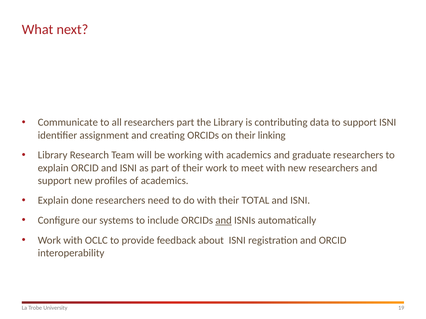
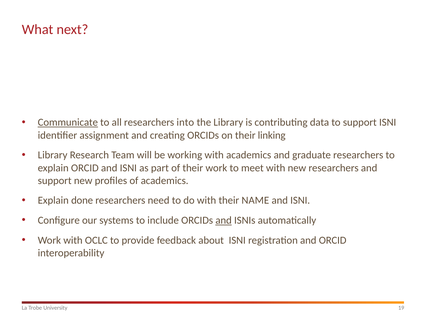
Communicate underline: none -> present
researchers part: part -> into
TOTAL: TOTAL -> NAME
